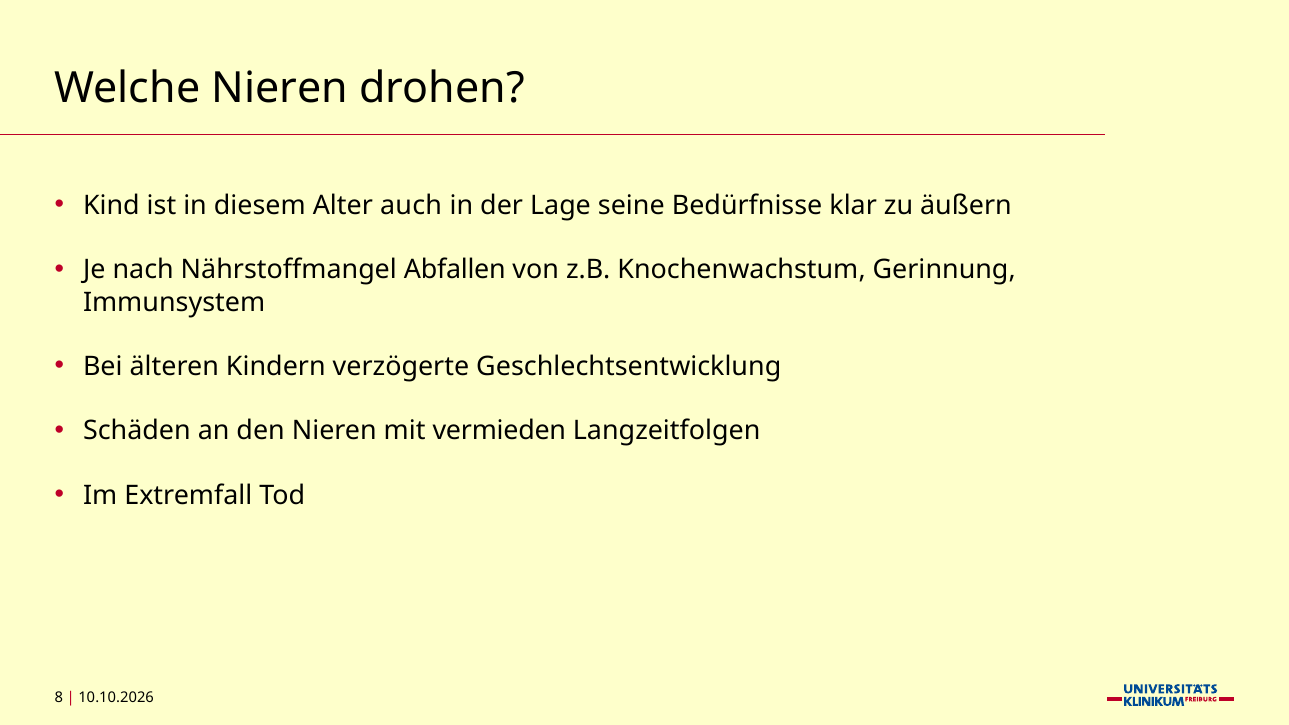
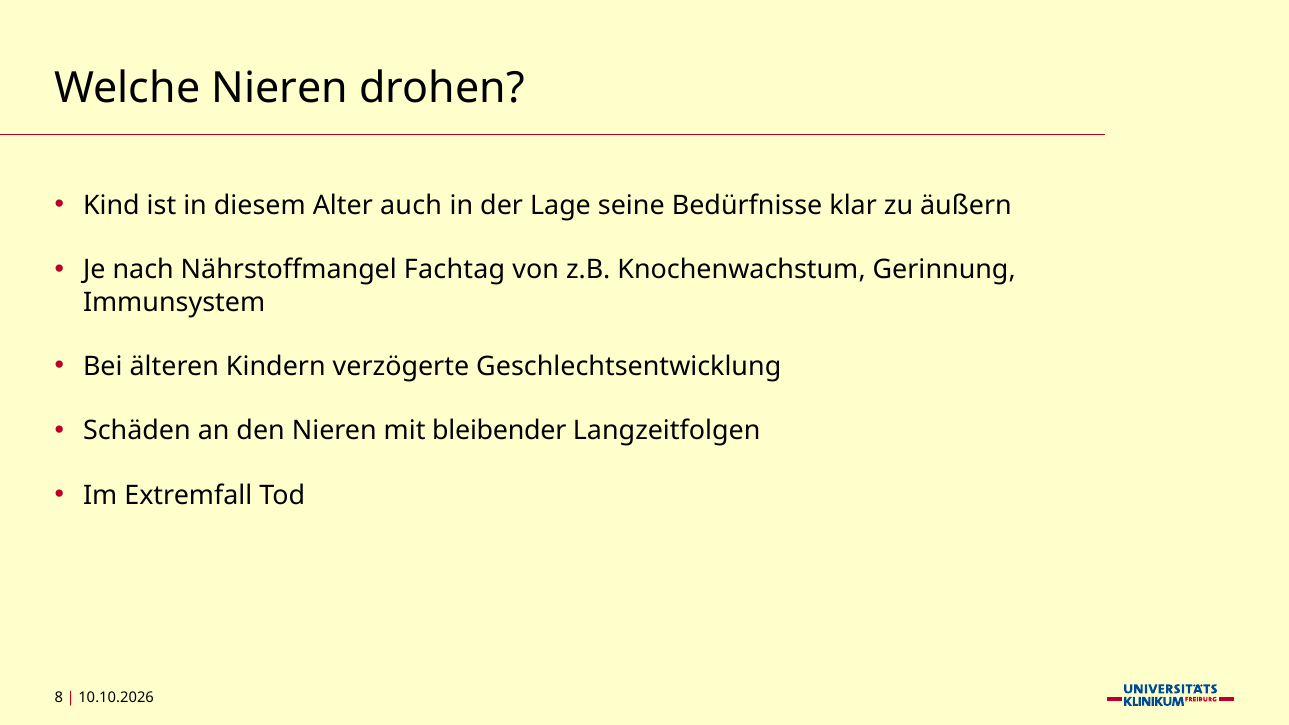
Abfallen: Abfallen -> Fachtag
vermieden: vermieden -> bleibender
